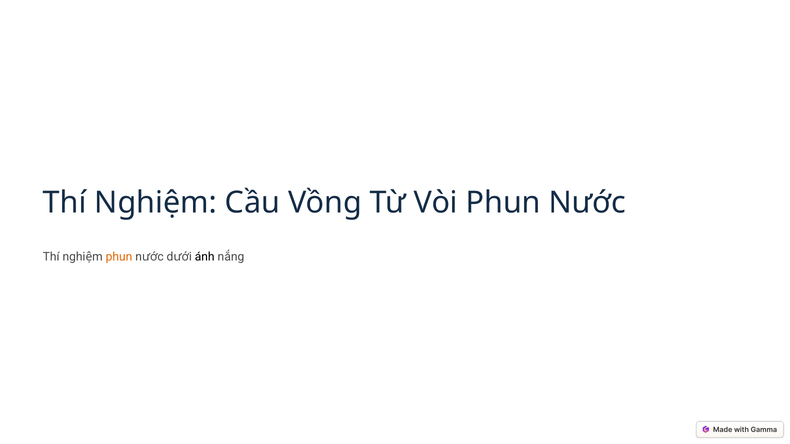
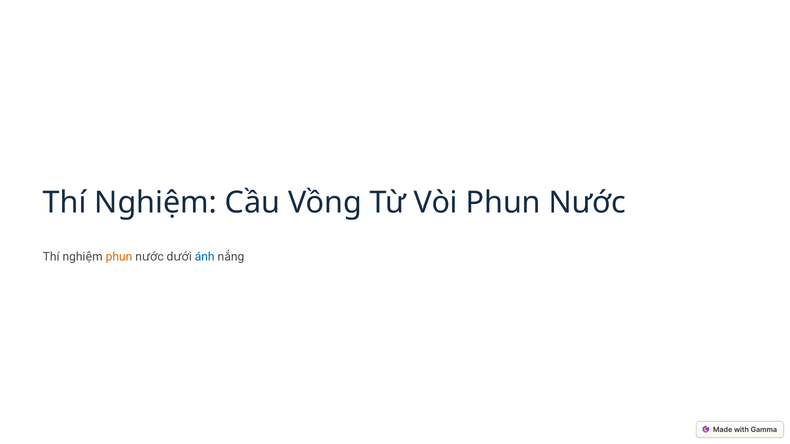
ánh colour: black -> blue
